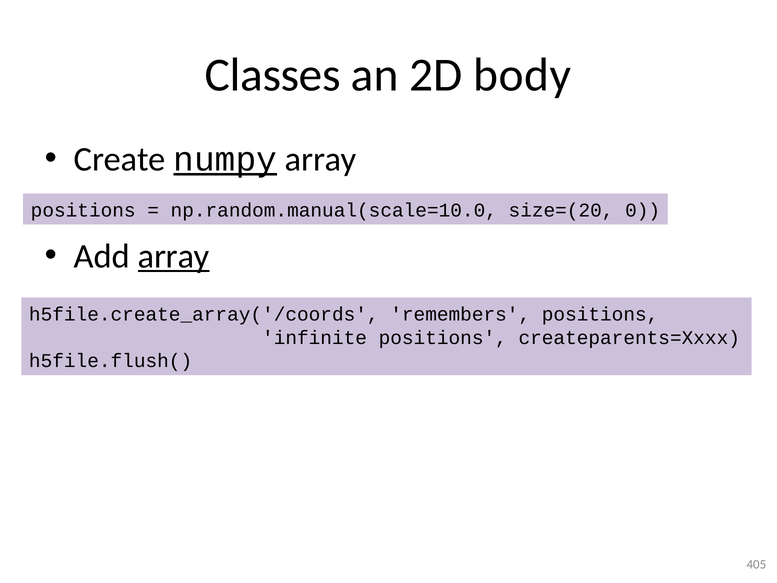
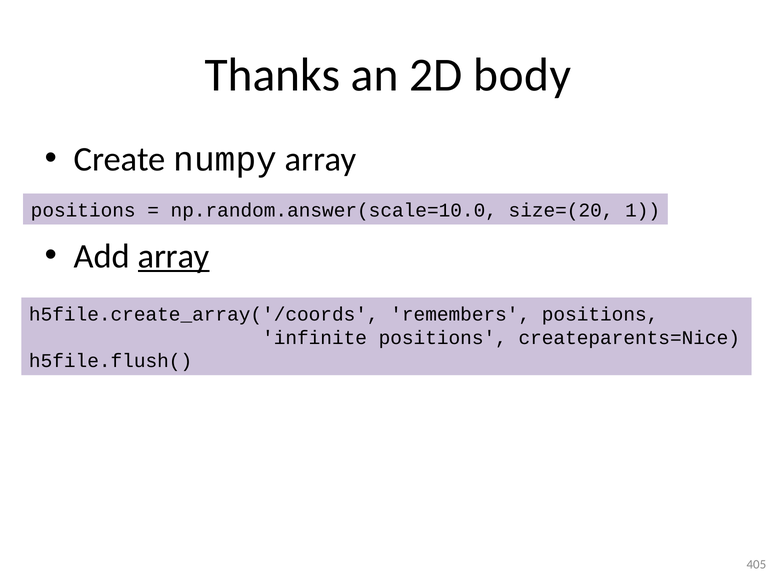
Classes: Classes -> Thanks
numpy underline: present -> none
np.random.manual(scale=10.0: np.random.manual(scale=10.0 -> np.random.answer(scale=10.0
0: 0 -> 1
createparents=Xxxx: createparents=Xxxx -> createparents=Nice
